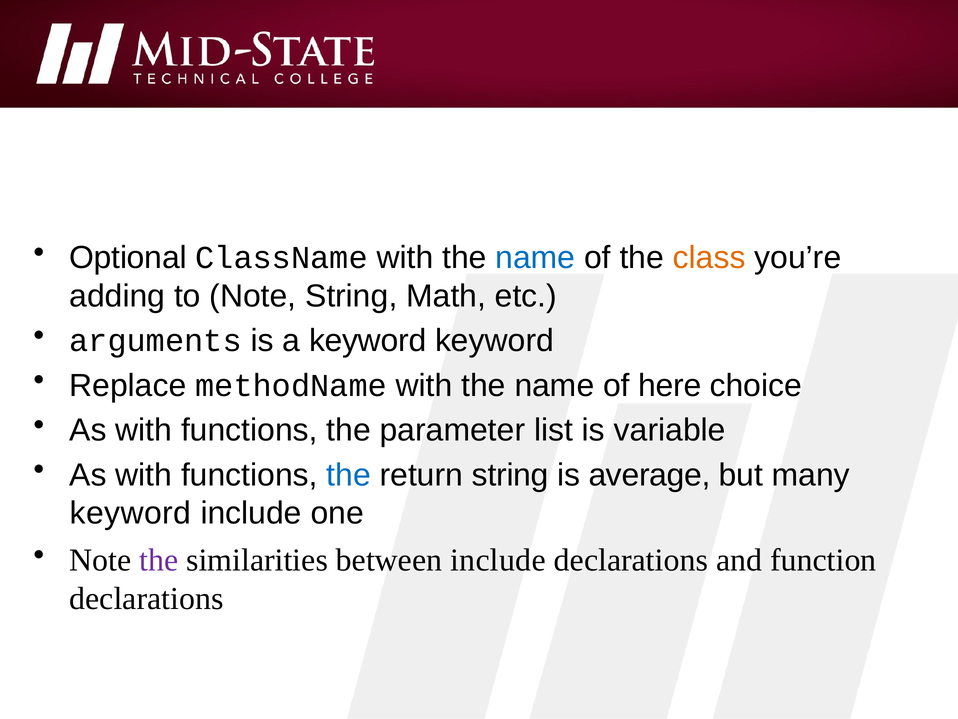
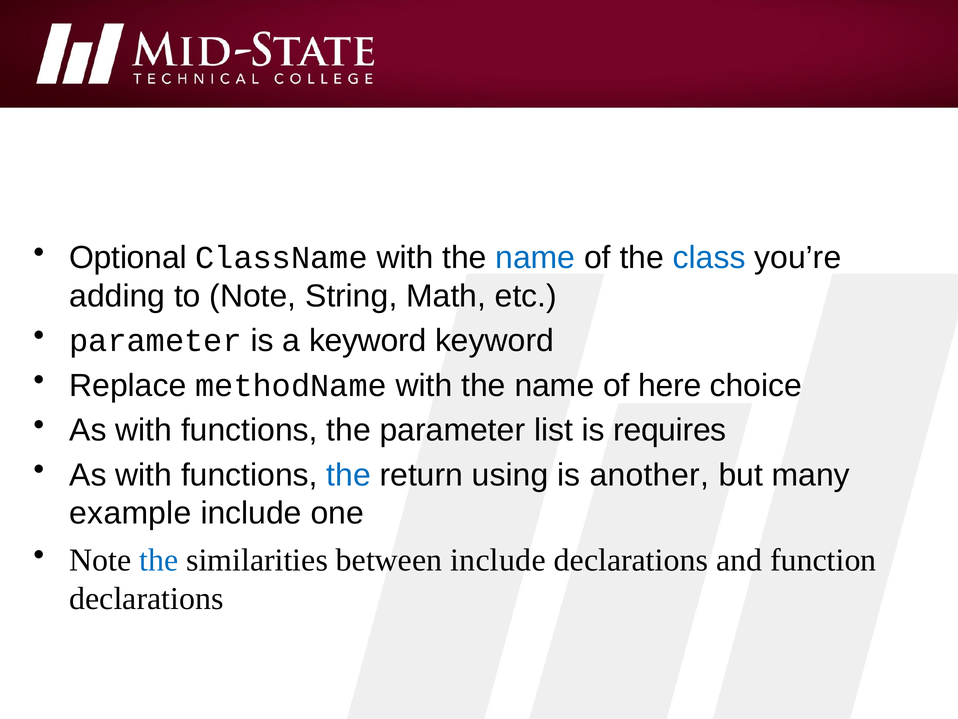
class colour: orange -> blue
arguments at (156, 341): arguments -> parameter
variable: variable -> requires
return string: string -> using
average: average -> another
keyword at (130, 513): keyword -> example
the at (159, 560) colour: purple -> blue
